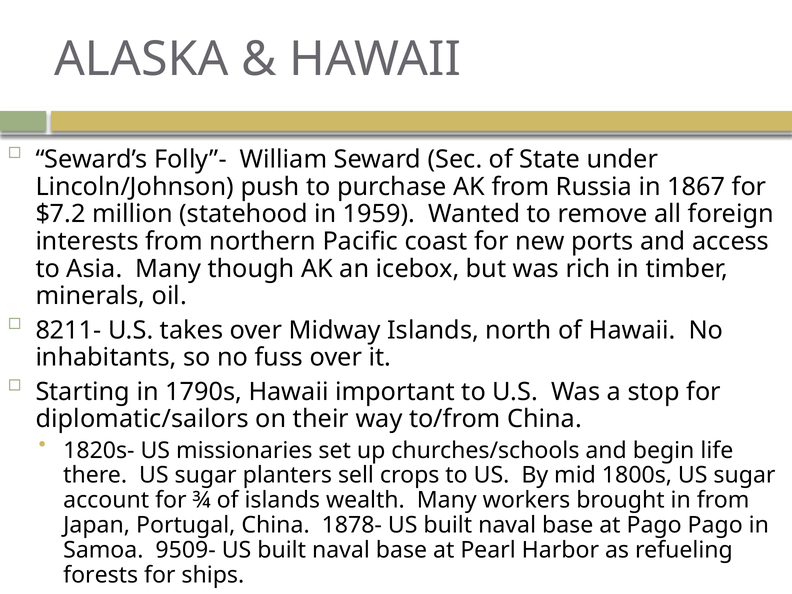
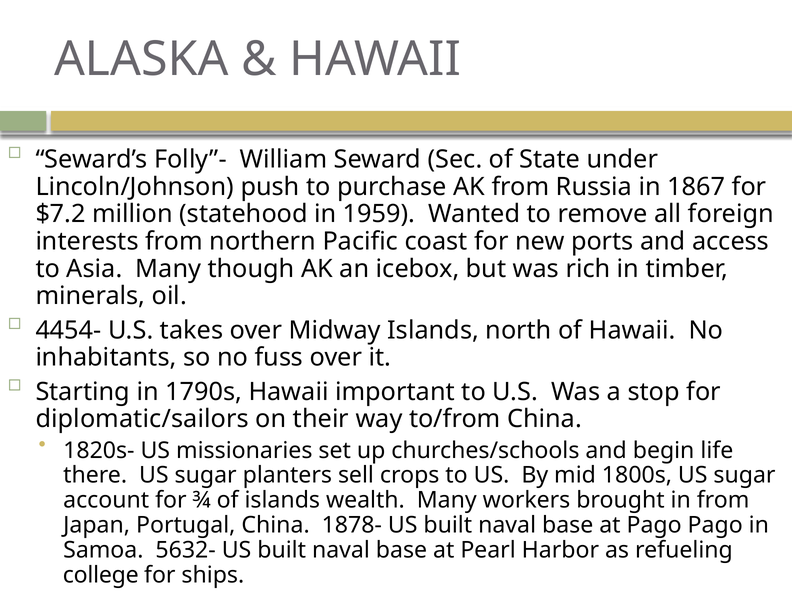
8211-: 8211- -> 4454-
9509-: 9509- -> 5632-
forests: forests -> college
